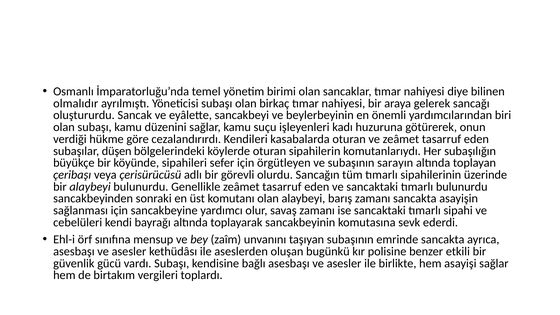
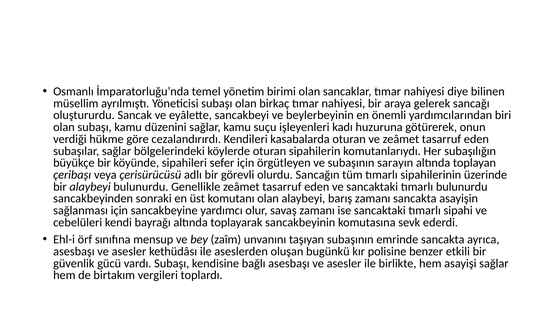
olmalıdır: olmalıdır -> müsellim
subaşılar düşen: düşen -> sağlar
